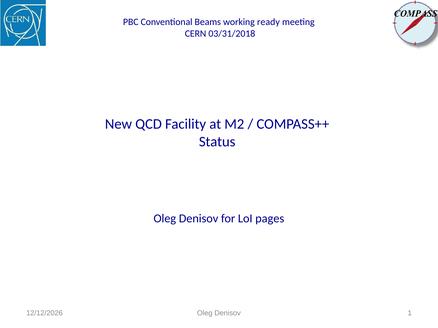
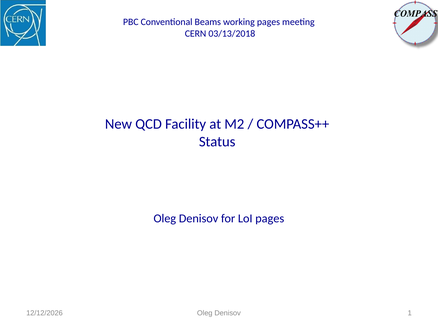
working ready: ready -> pages
03/31/2018: 03/31/2018 -> 03/13/2018
